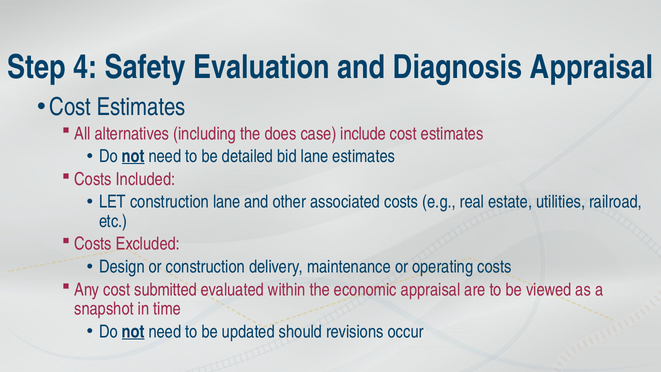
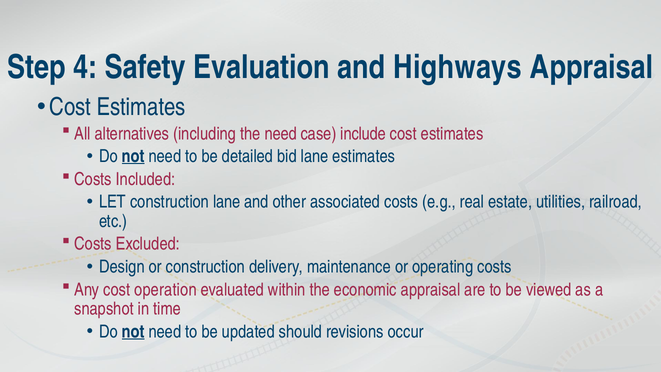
Diagnosis: Diagnosis -> Highways
the does: does -> need
submitted: submitted -> operation
